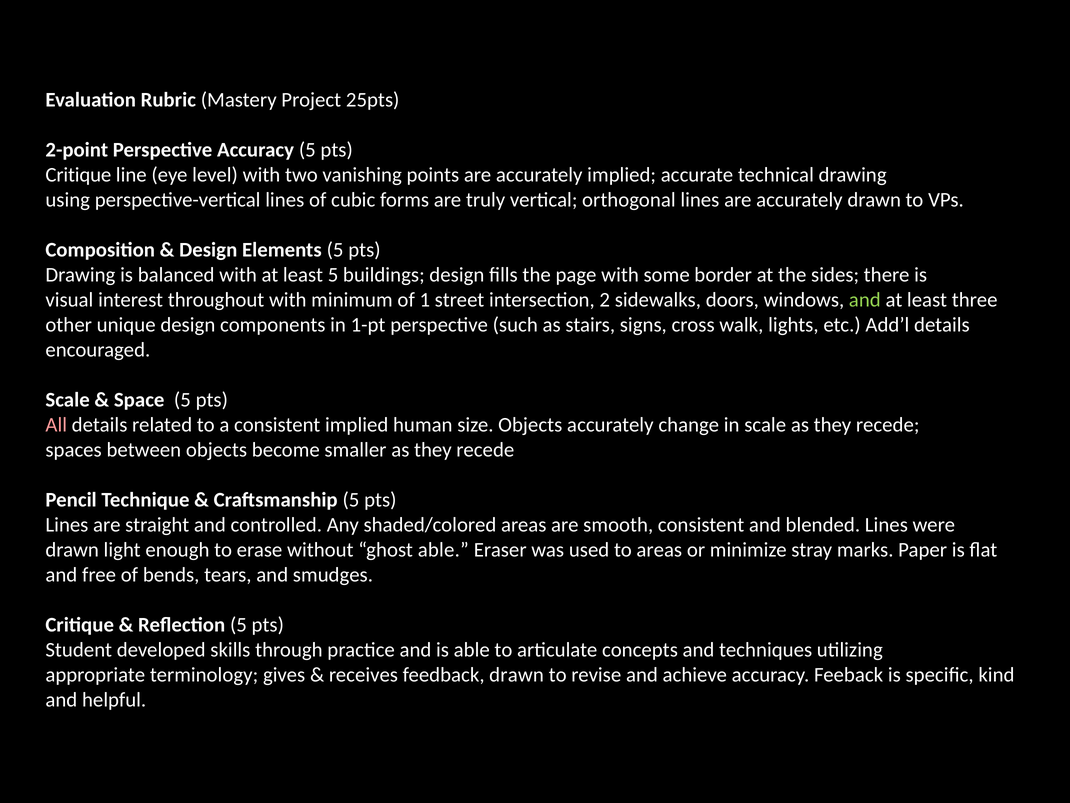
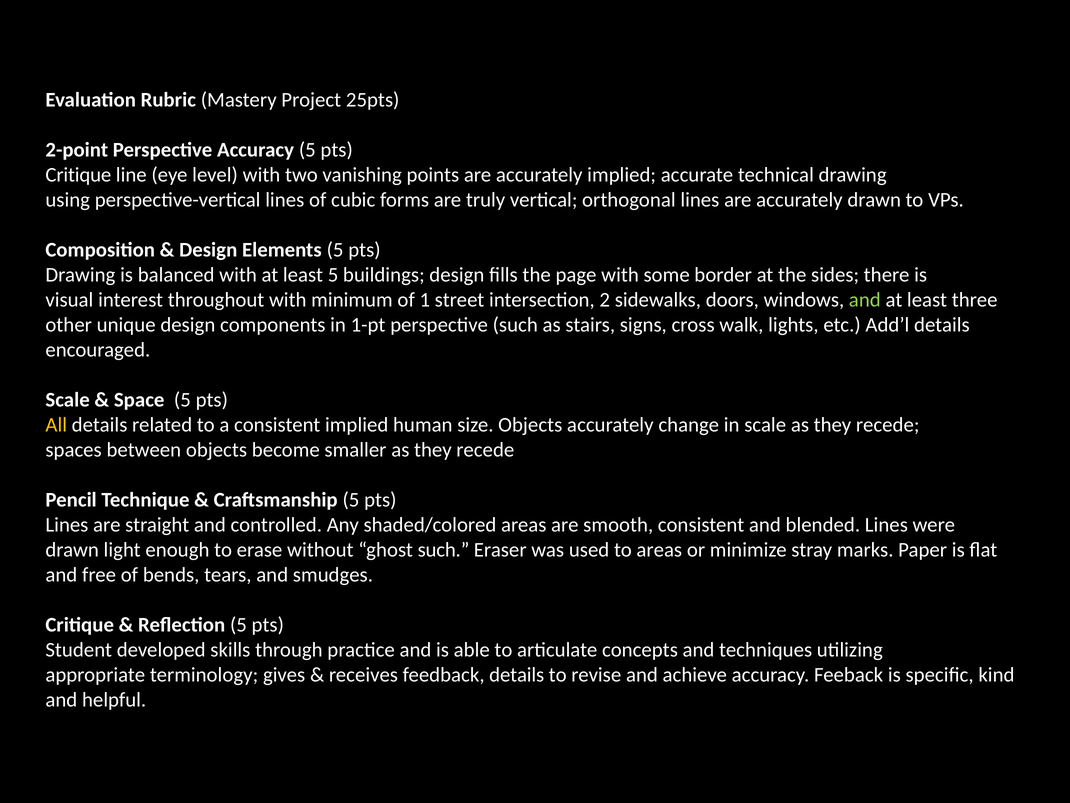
All colour: pink -> yellow
ghost able: able -> such
feedback drawn: drawn -> details
